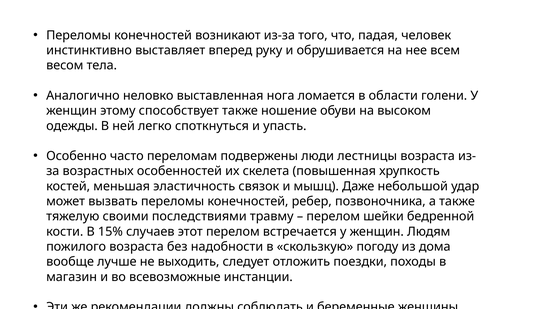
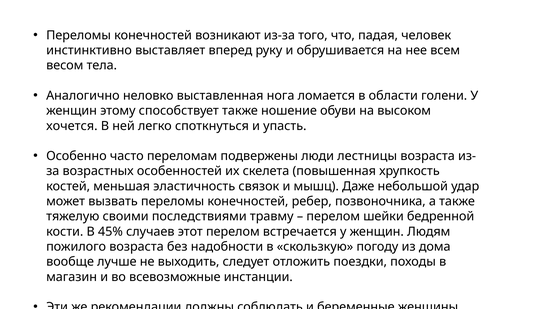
одежды: одежды -> хочется
15%: 15% -> 45%
